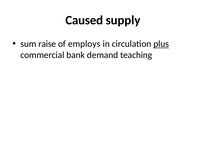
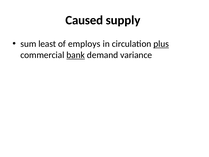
raise: raise -> least
bank underline: none -> present
teaching: teaching -> variance
